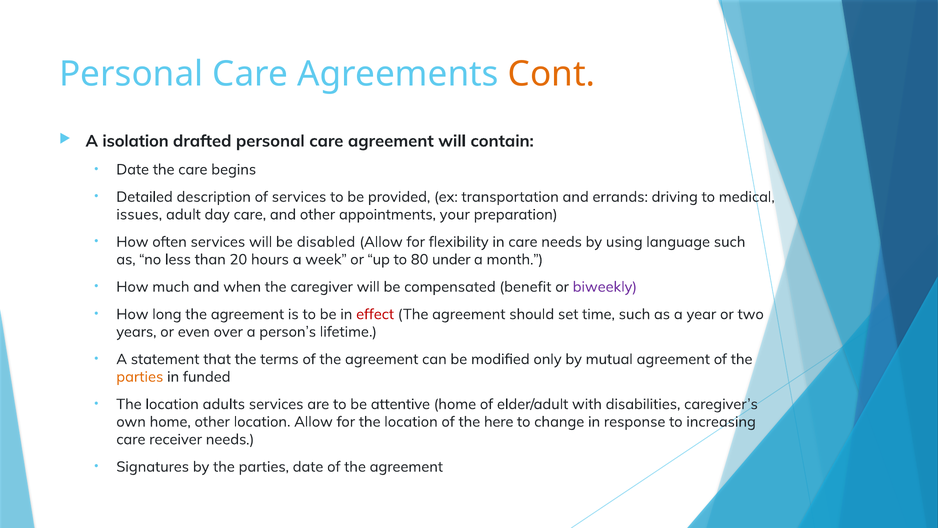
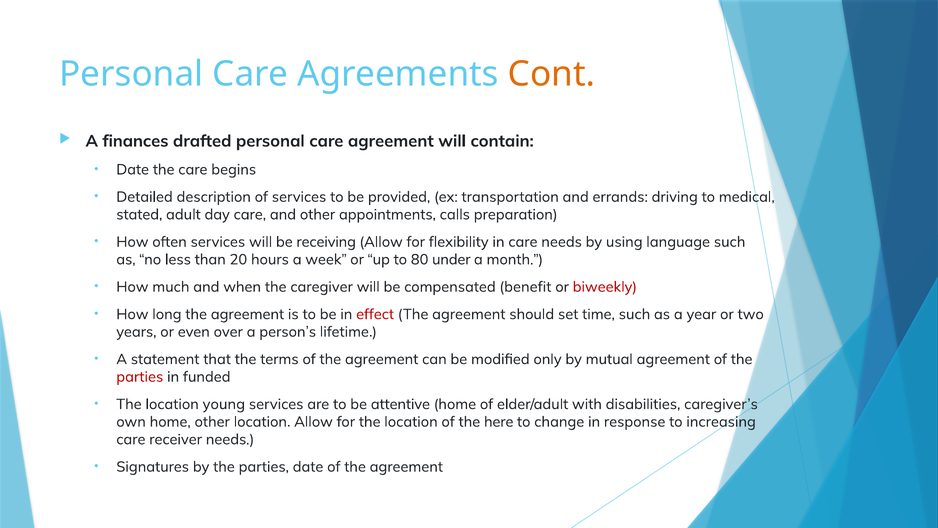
isolation: isolation -> finances
issues: issues -> stated
your: your -> calls
disabled: disabled -> receiving
biweekly colour: purple -> red
parties at (140, 377) colour: orange -> red
adults: adults -> young
